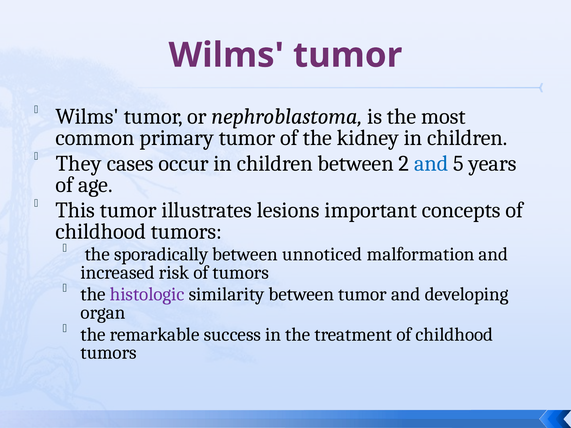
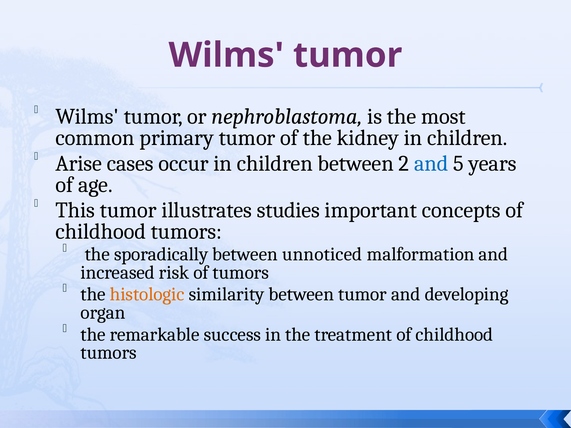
They: They -> Arise
lesions: lesions -> studies
histologic colour: purple -> orange
